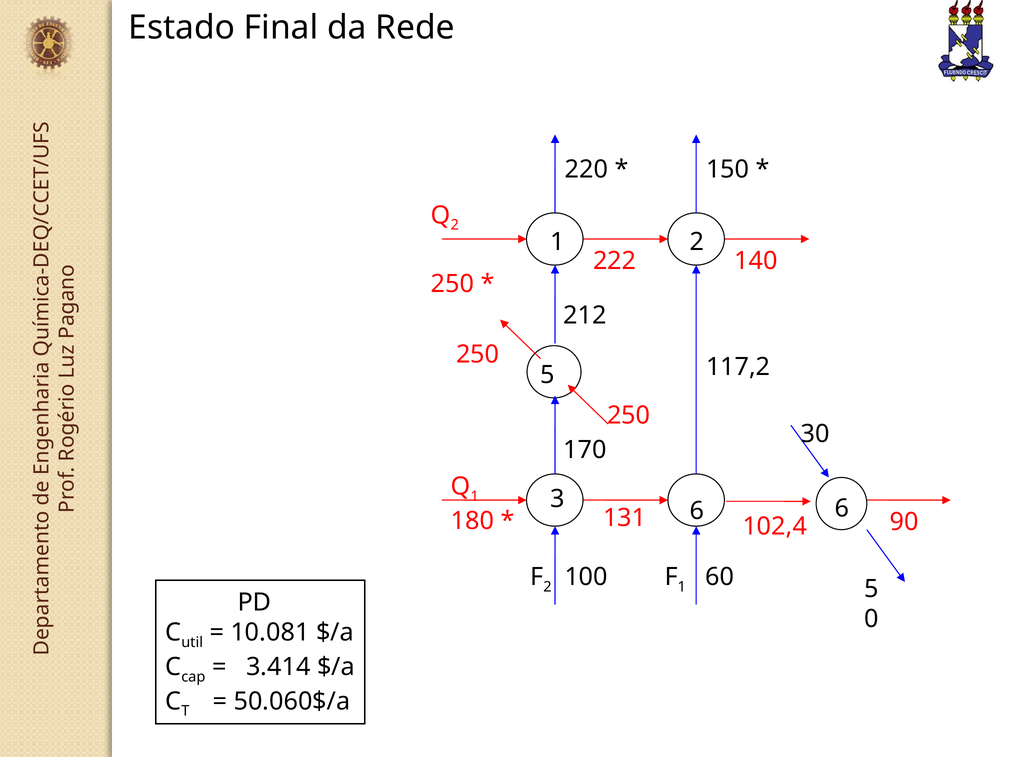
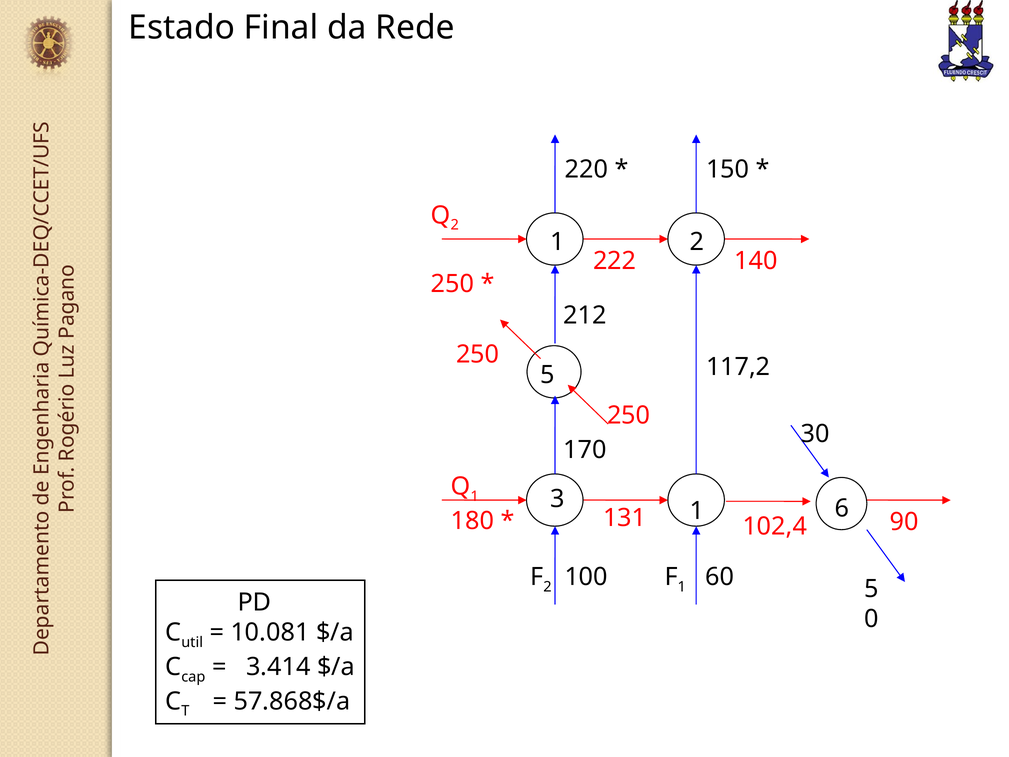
3 6: 6 -> 1
50.060$/a: 50.060$/a -> 57.868$/a
